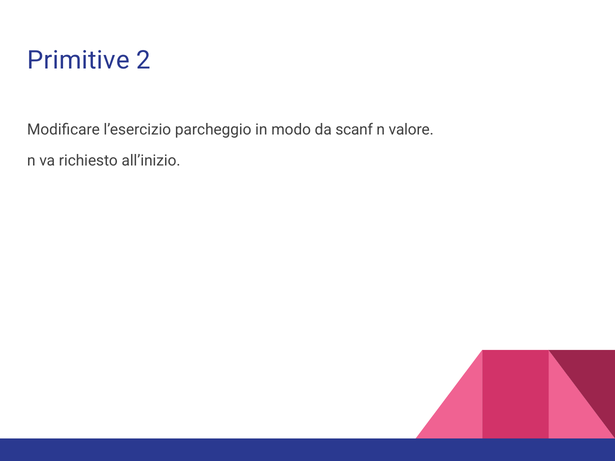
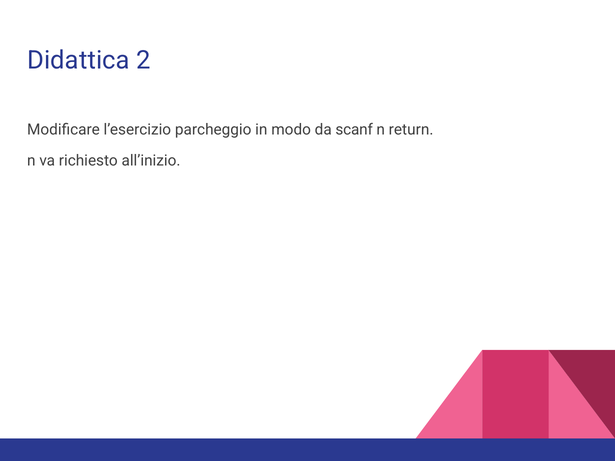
Primitive: Primitive -> Didattica
valore: valore -> return
